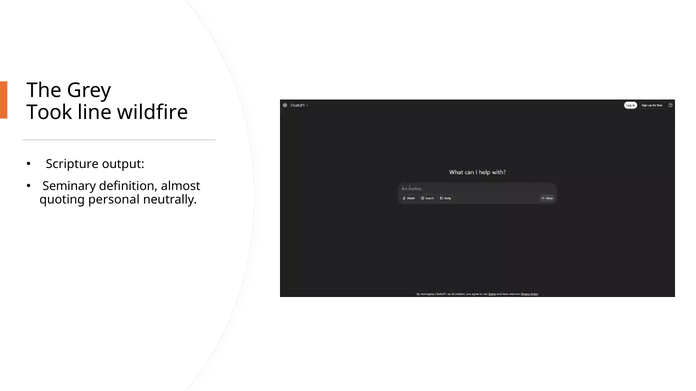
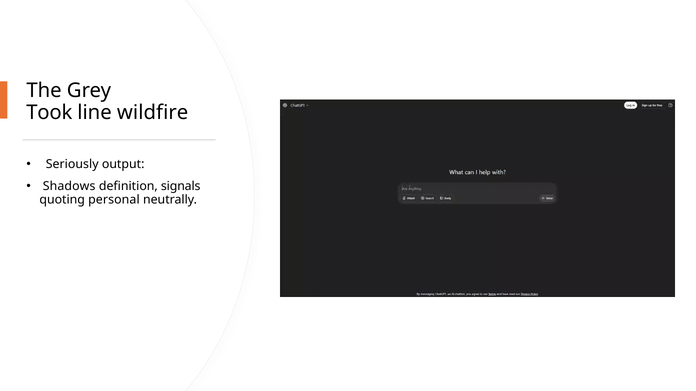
Scripture: Scripture -> Seriously
Seminary: Seminary -> Shadows
almost: almost -> signals
